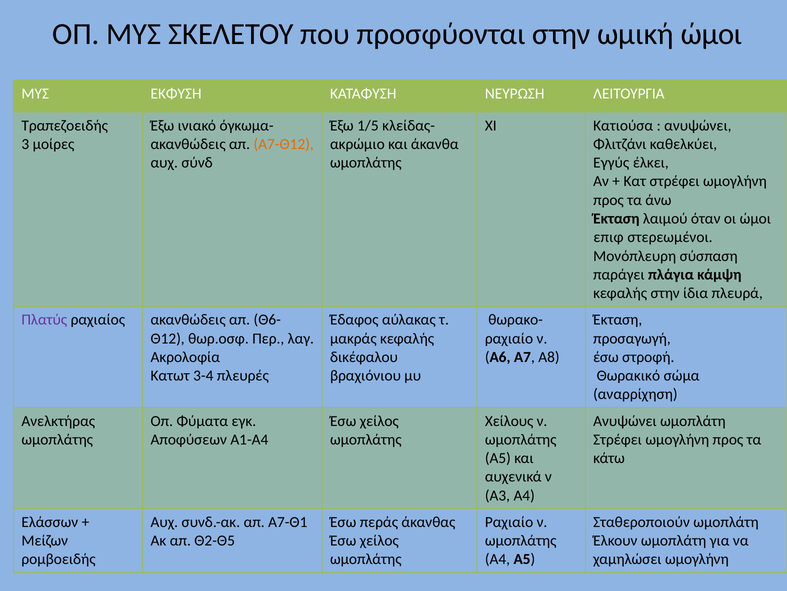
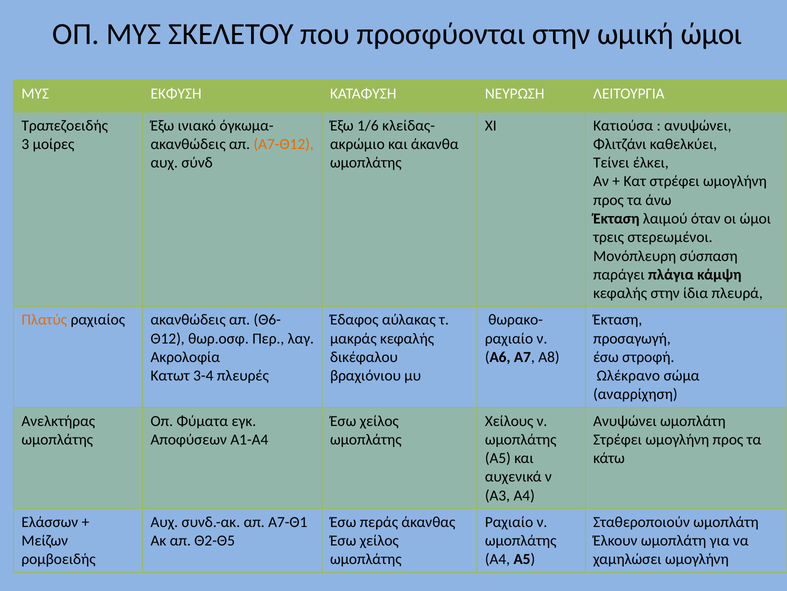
1/5: 1/5 -> 1/6
Εγγύς: Εγγύς -> Τείνει
επιφ: επιφ -> τρεις
Πλατύς colour: purple -> orange
Θωρακικό: Θωρακικό -> Ωλέκρανο
